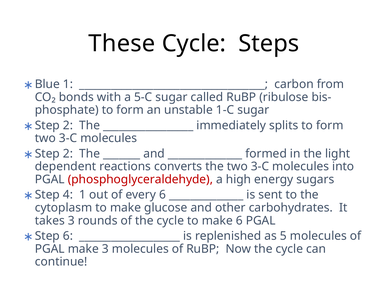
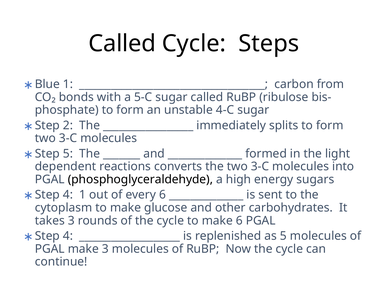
These at (122, 43): These -> Called
1-C: 1-C -> 4-C
2 at (68, 154): 2 -> 5
phosphoglyceraldehyde colour: red -> black
6 at (68, 236): 6 -> 4
